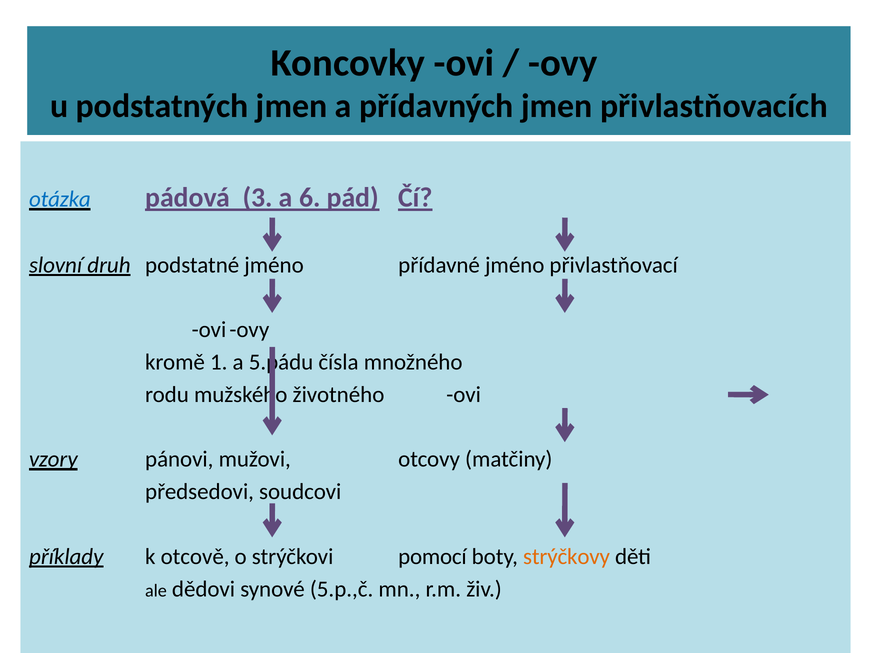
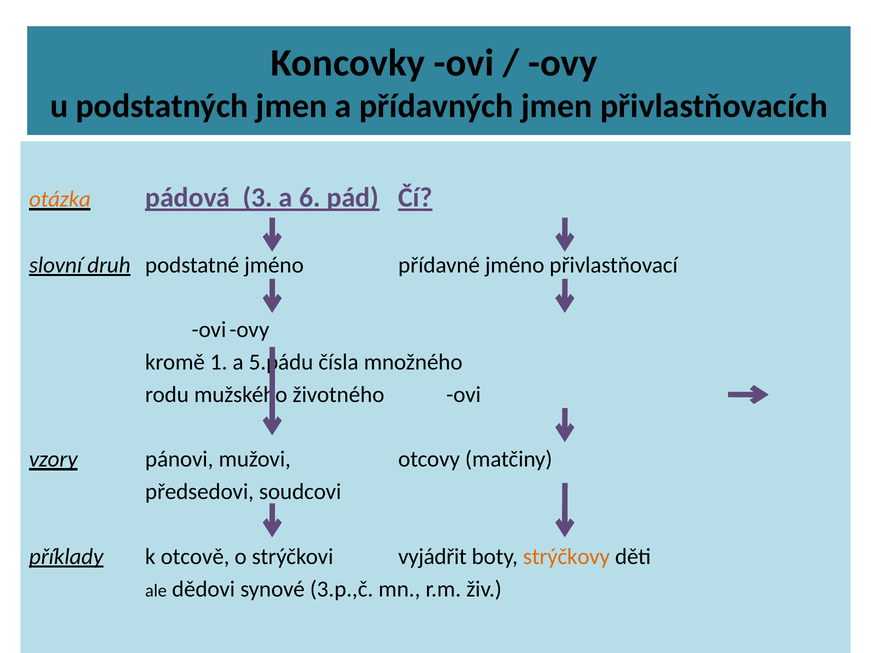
otázka colour: blue -> orange
pomocí: pomocí -> vyjádřit
5.p.,č: 5.p.,č -> 3.p.,č
